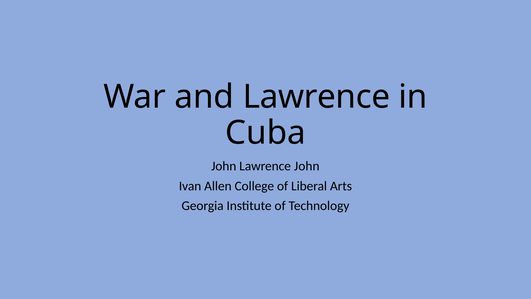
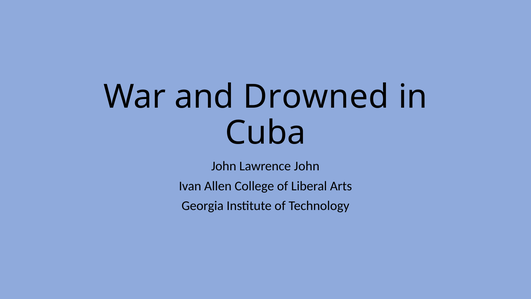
and Lawrence: Lawrence -> Drowned
